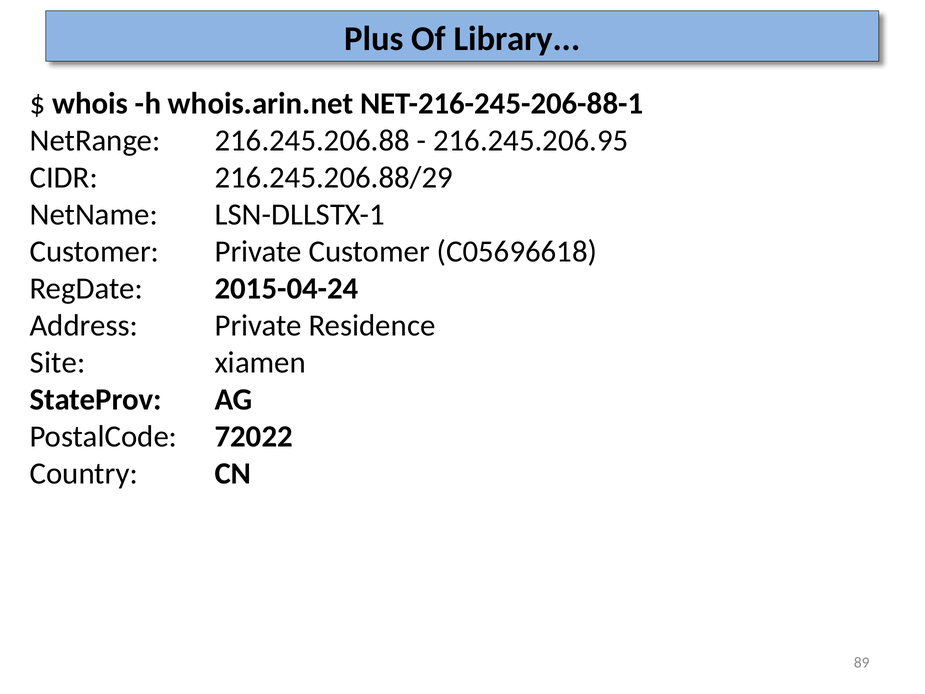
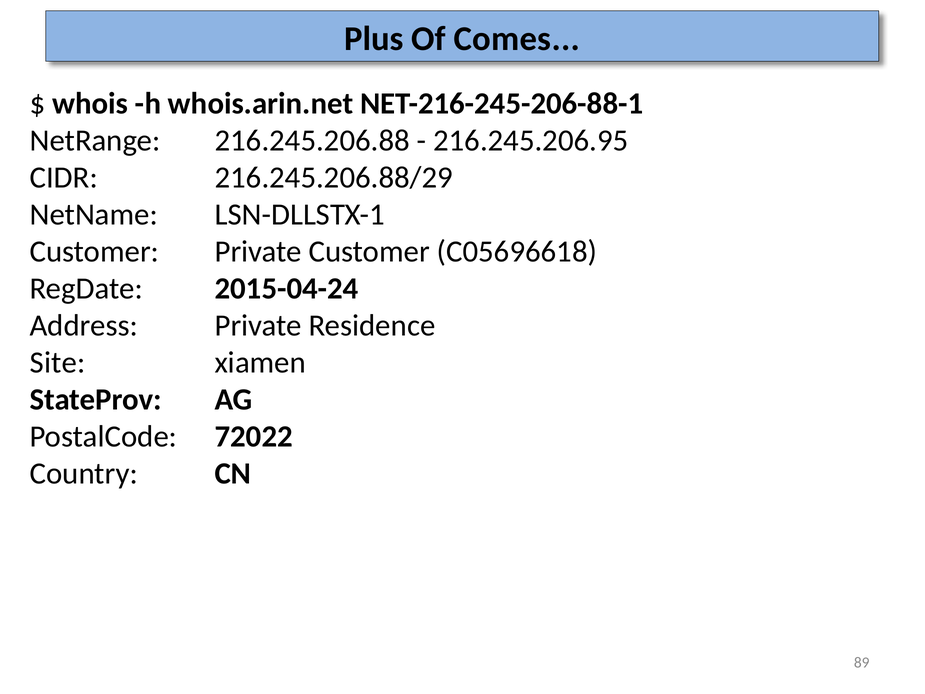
Library: Library -> Comes
